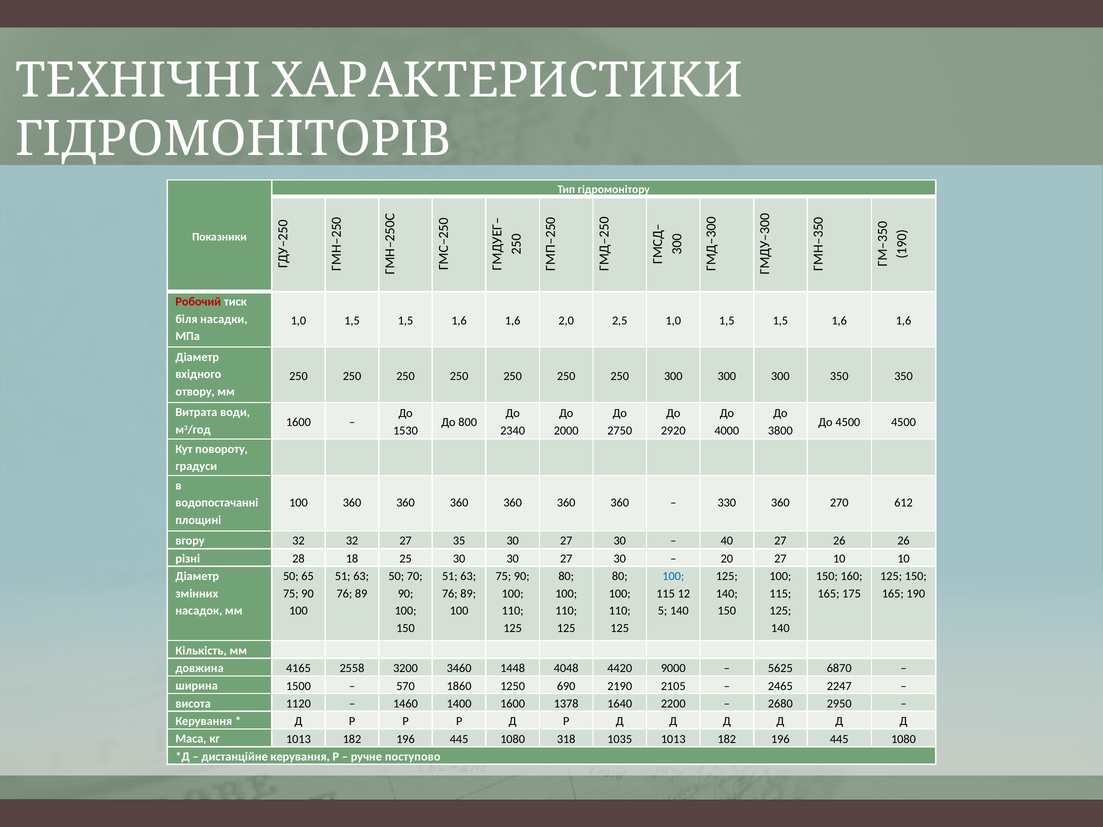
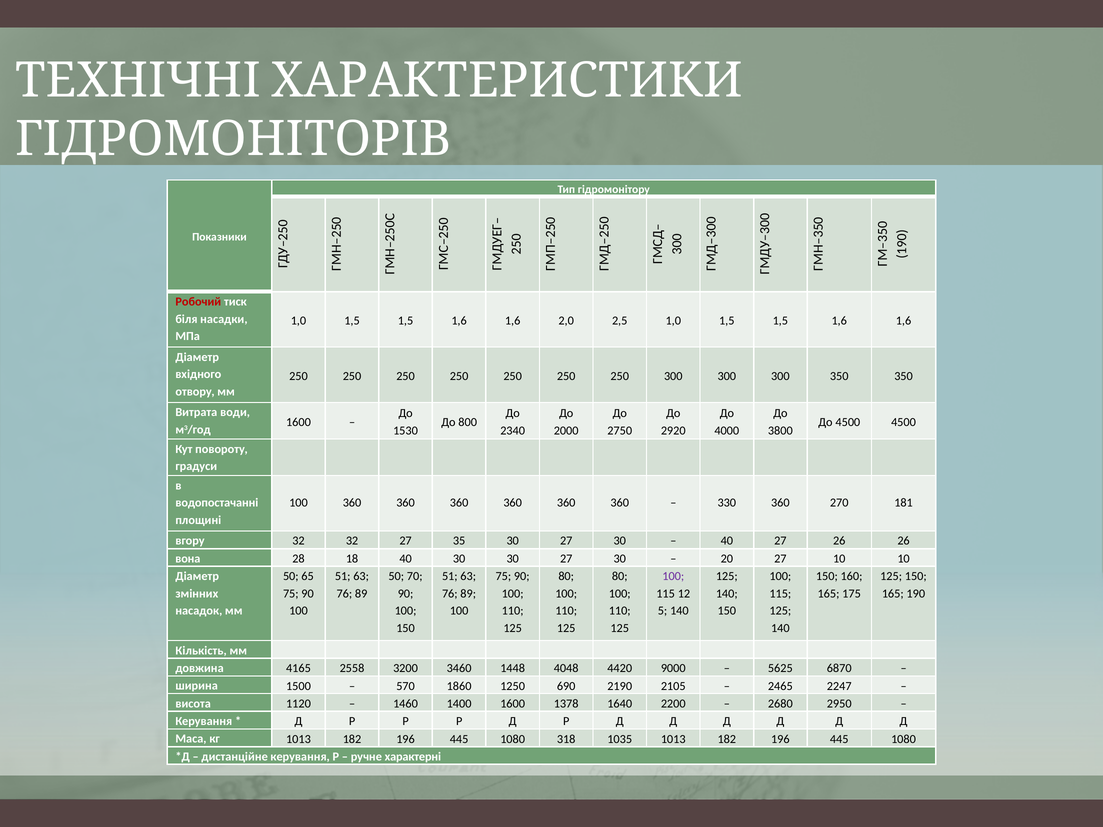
612: 612 -> 181
різні: різні -> вона
18 25: 25 -> 40
100 at (673, 576) colour: blue -> purple
поступово: поступово -> характерні
